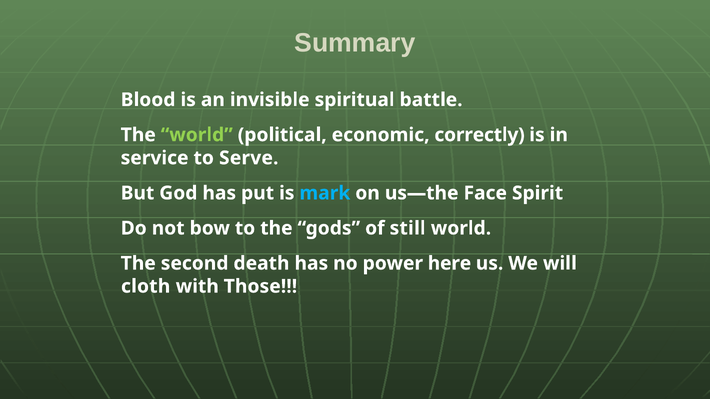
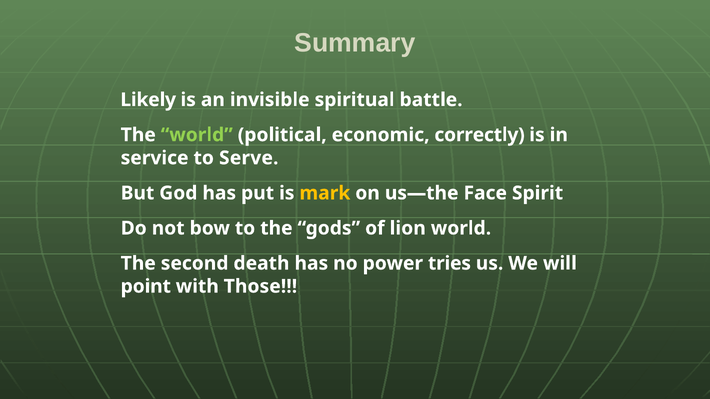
Blood: Blood -> Likely
mark colour: light blue -> yellow
still: still -> lion
here: here -> tries
cloth: cloth -> point
